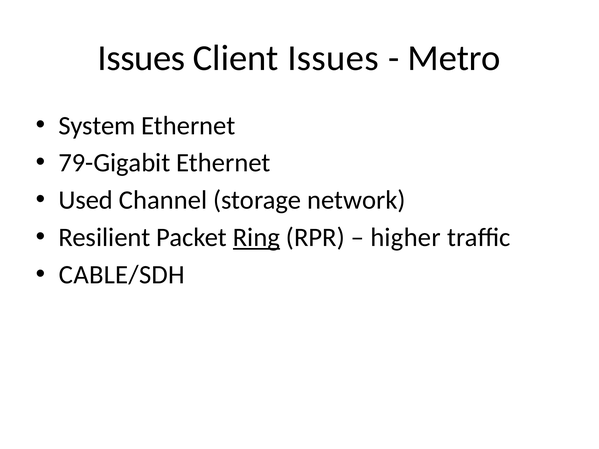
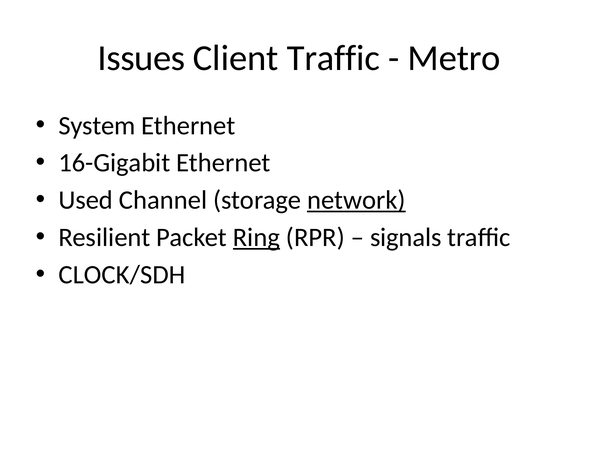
Client Issues: Issues -> Traffic
79-Gigabit: 79-Gigabit -> 16-Gigabit
network underline: none -> present
higher: higher -> signals
CABLE/SDH: CABLE/SDH -> CLOCK/SDH
